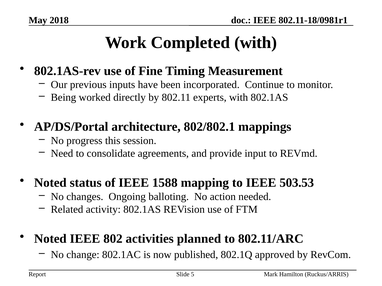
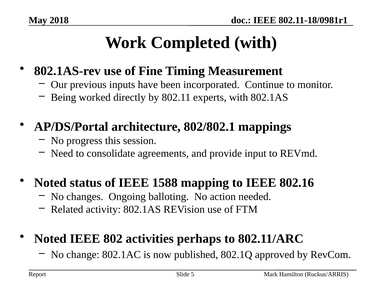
503.53: 503.53 -> 802.16
planned: planned -> perhaps
